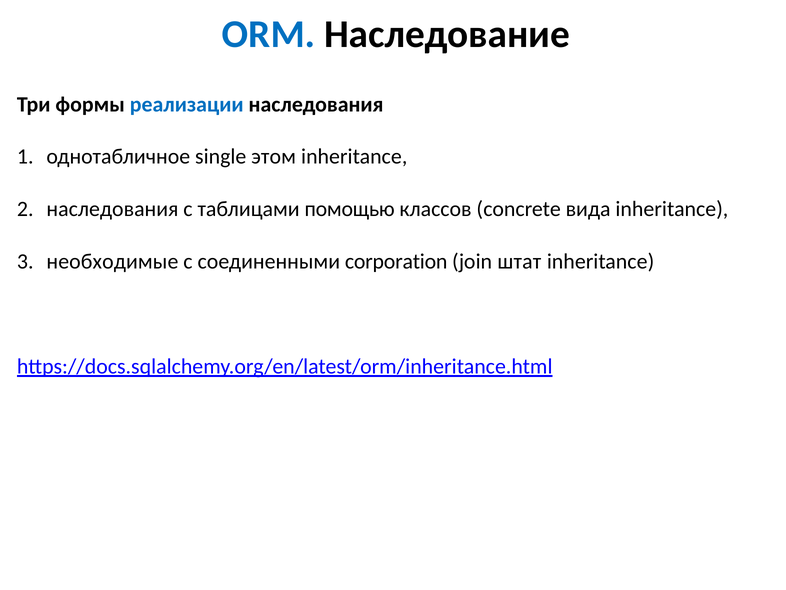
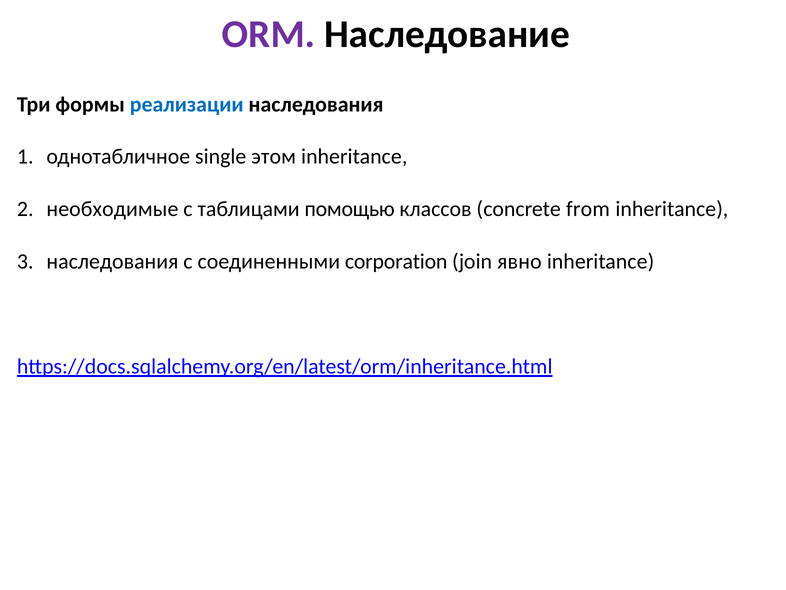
ORM colour: blue -> purple
наследования at (112, 209): наследования -> необходимые
вида: вида -> from
необходимые at (112, 261): необходимые -> наследования
штат: штат -> явно
